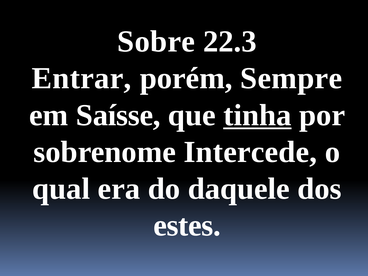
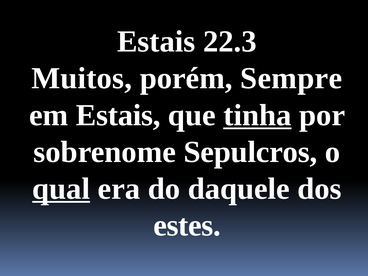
Sobre at (156, 42): Sobre -> Estais
Entrar: Entrar -> Muitos
em Saísse: Saísse -> Estais
Intercede: Intercede -> Sepulcros
qual underline: none -> present
